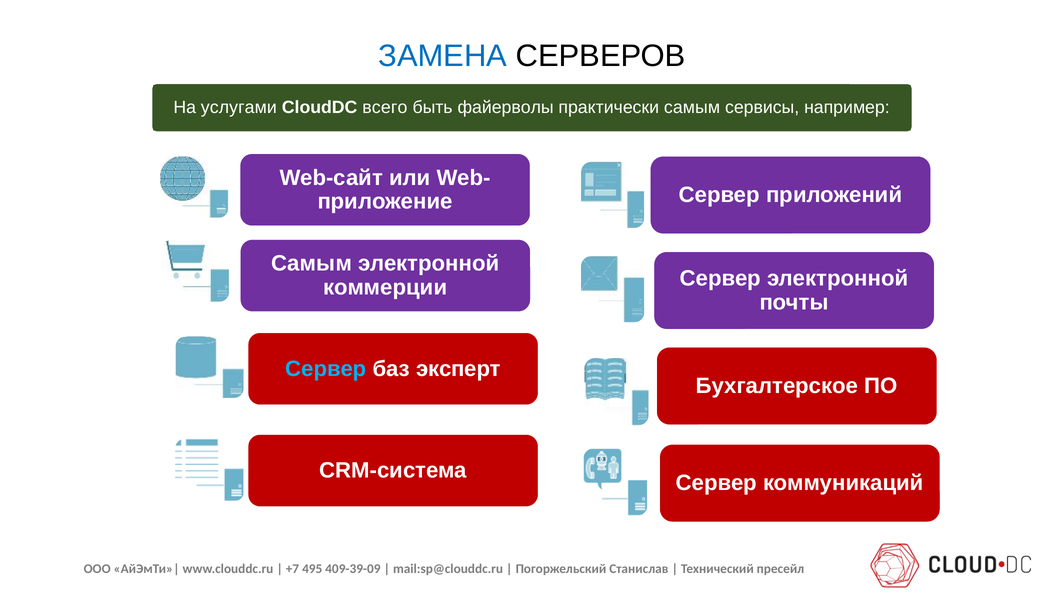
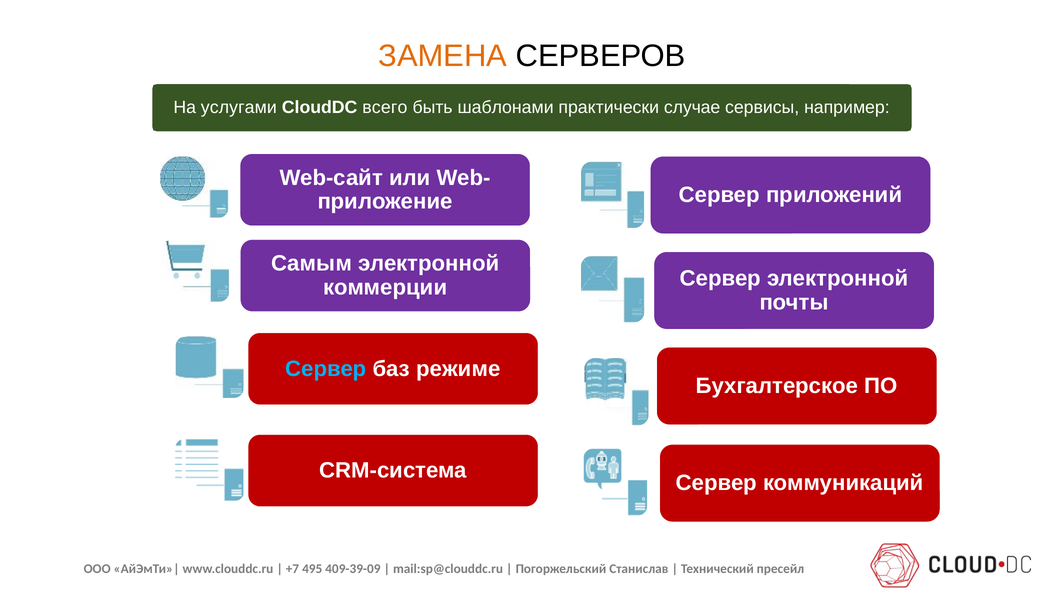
ЗАМЕНА colour: blue -> orange
файерволы: файерволы -> шаблонами
практически самым: самым -> случае
эксперт: эксперт -> режиме
